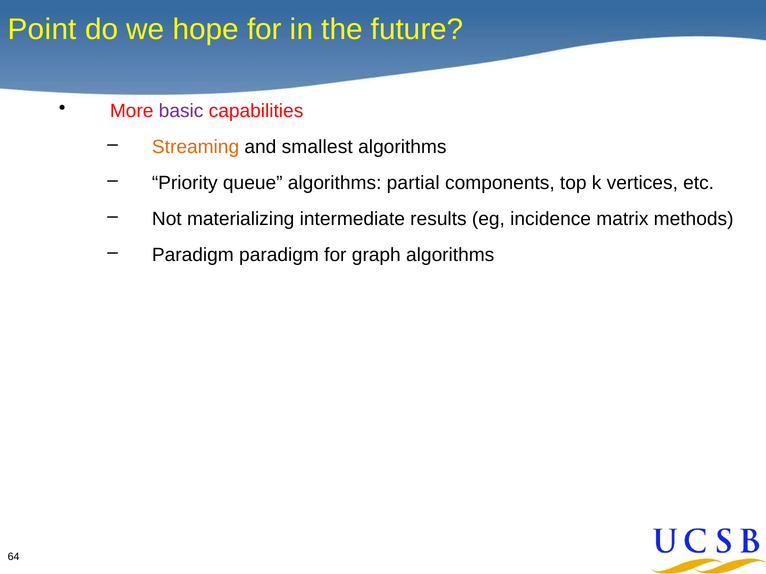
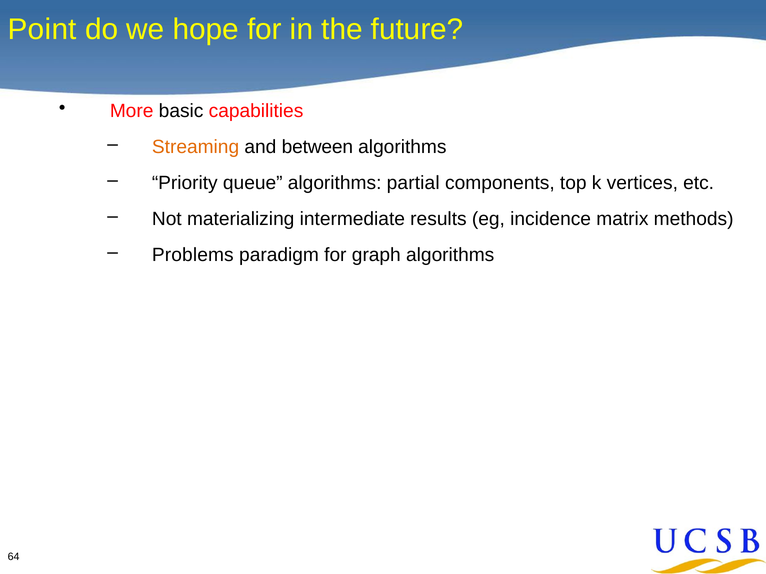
basic colour: purple -> black
smallest: smallest -> between
Paradigm at (193, 255): Paradigm -> Problems
